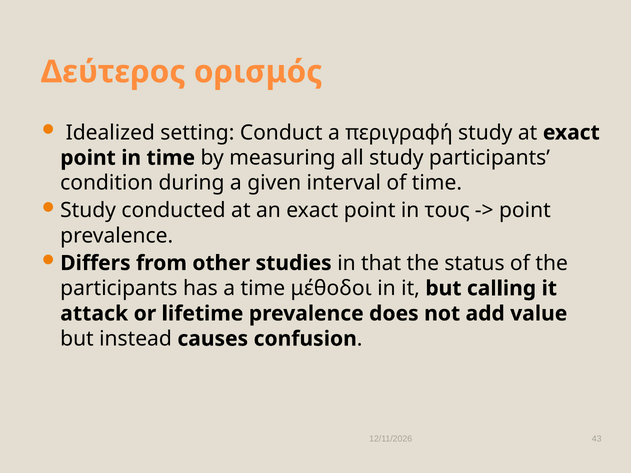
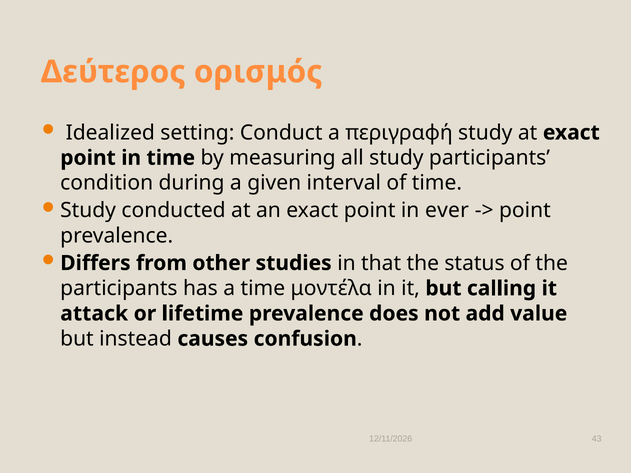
τους: τους -> ever
μέθοδοι: μέθοδοι -> μοντέλα
